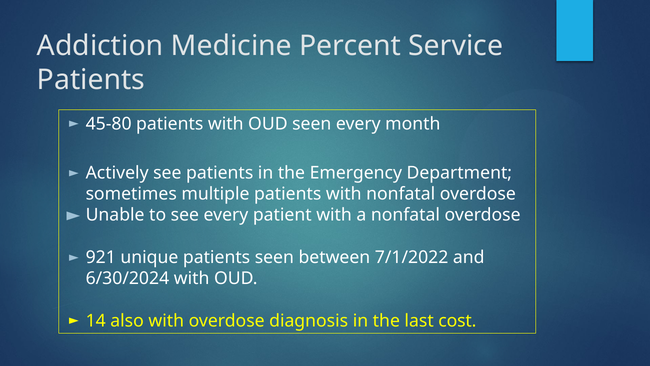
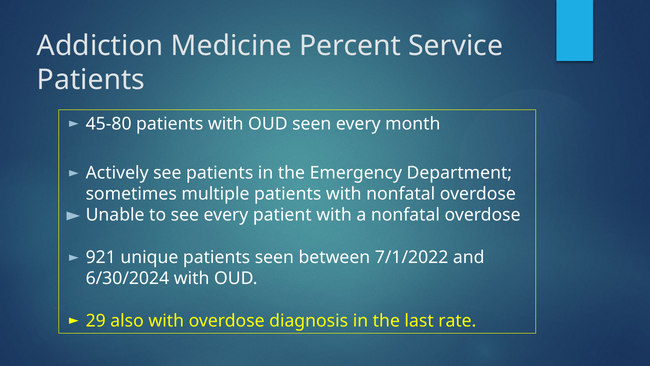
14: 14 -> 29
cost: cost -> rate
